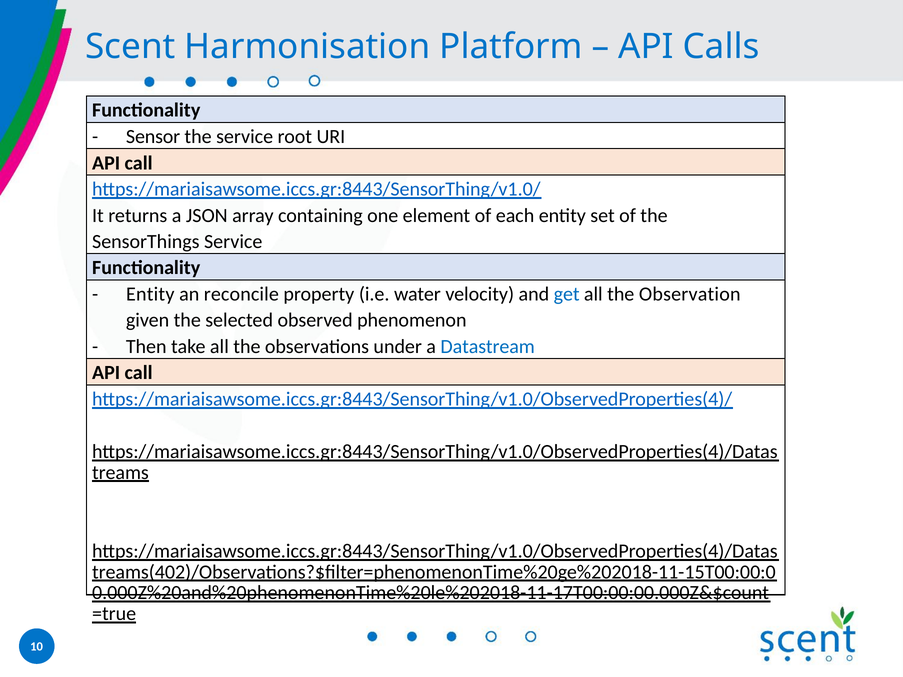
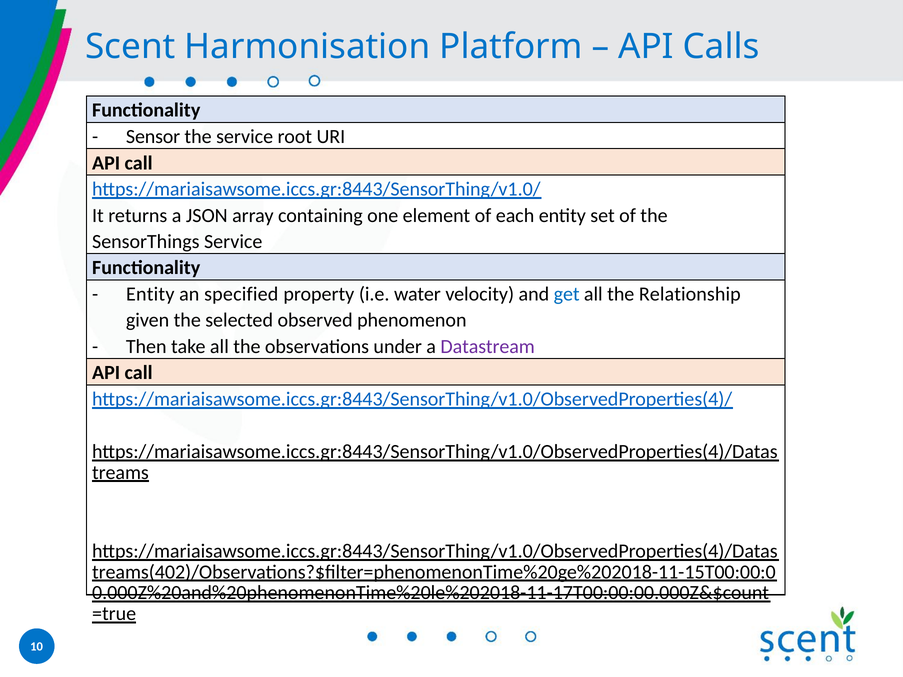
reconcile: reconcile -> specified
Observation: Observation -> Relationship
Datastream colour: blue -> purple
